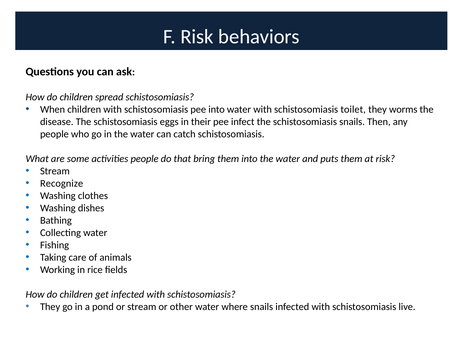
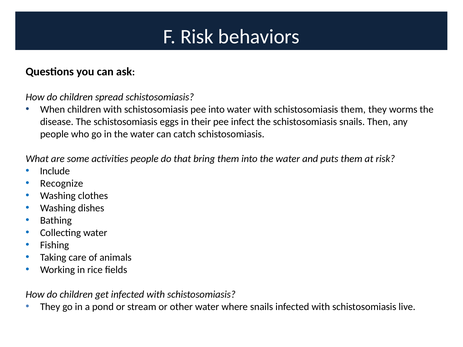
schistosomiasis toilet: toilet -> them
Stream at (55, 171): Stream -> Include
